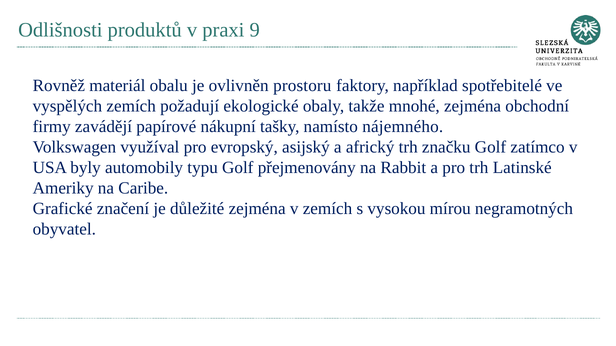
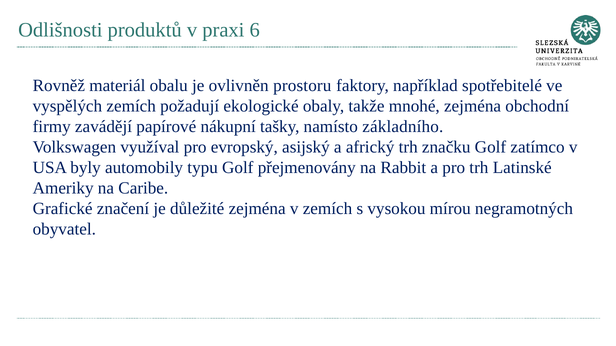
9: 9 -> 6
nájemného: nájemného -> základního
